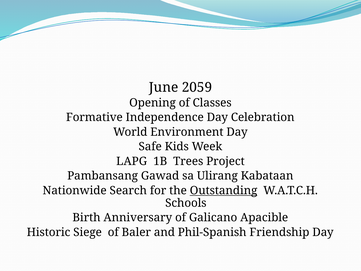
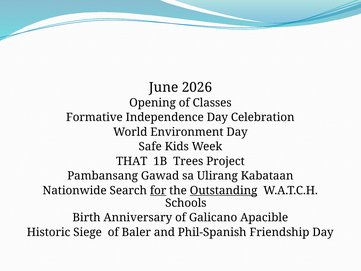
2059: 2059 -> 2026
LAPG: LAPG -> THAT
for underline: none -> present
